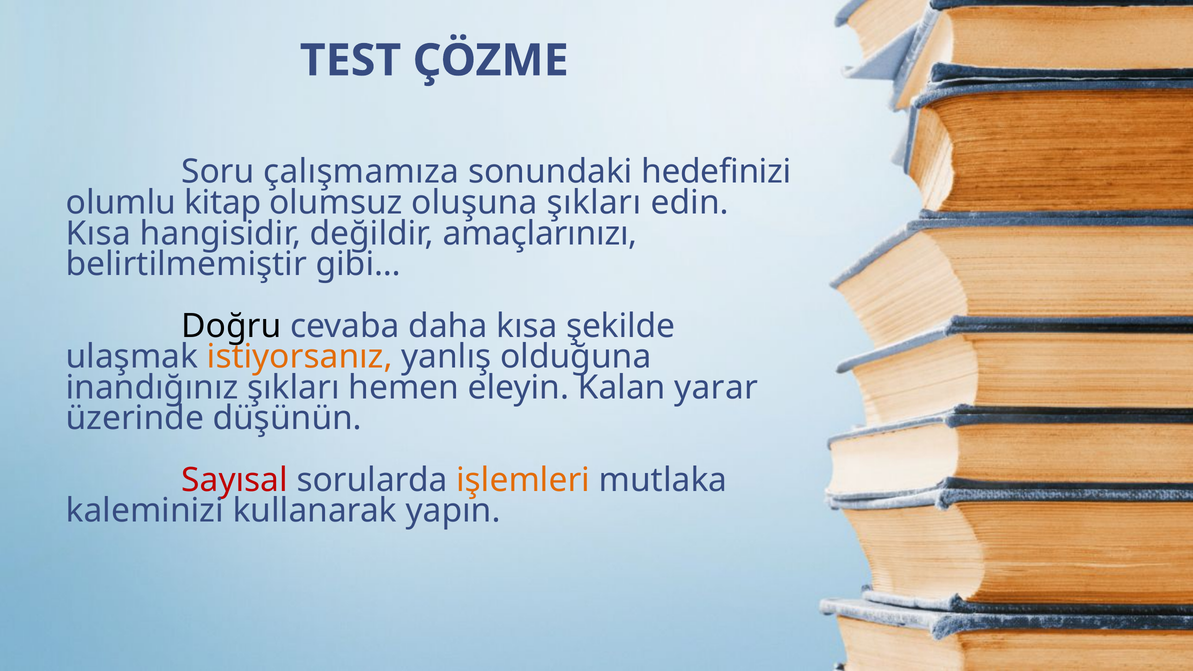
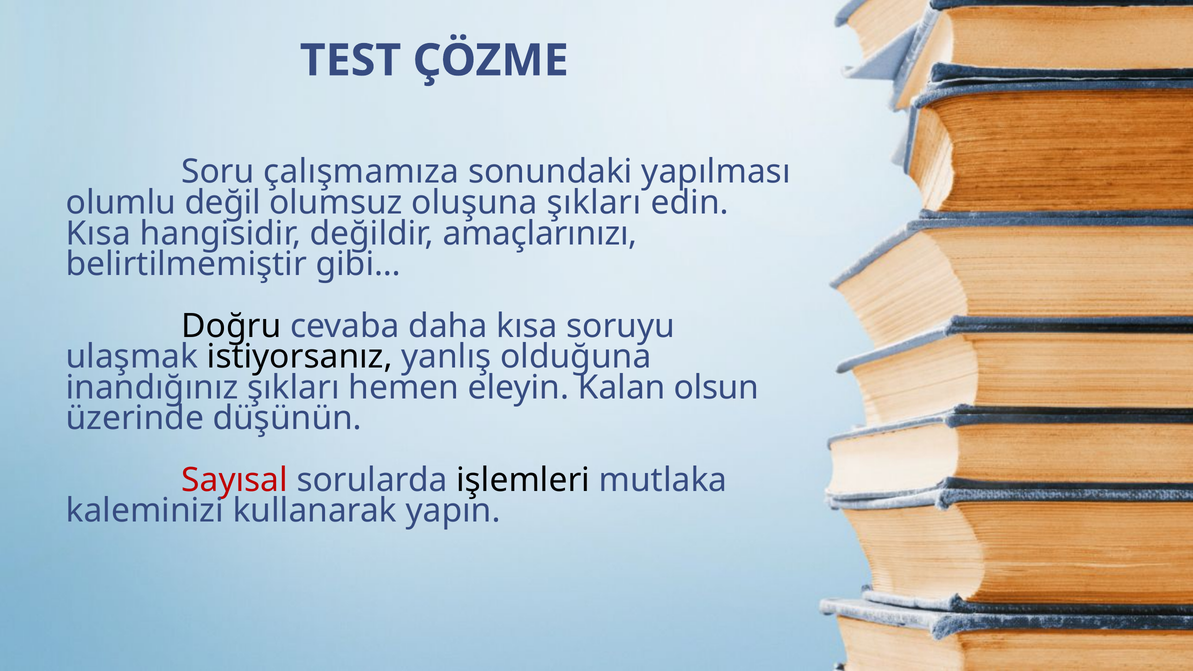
hedefinizi: hedefinizi -> yapılması
kitap: kitap -> değil
şekilde: şekilde -> soruyu
istiyorsanız colour: orange -> black
yarar: yarar -> olsun
işlemleri colour: orange -> black
